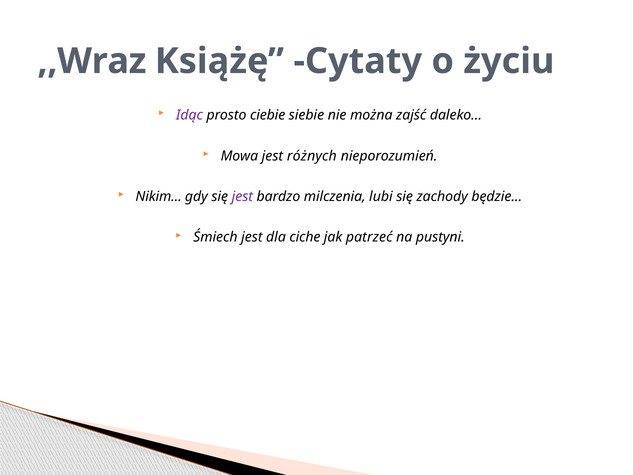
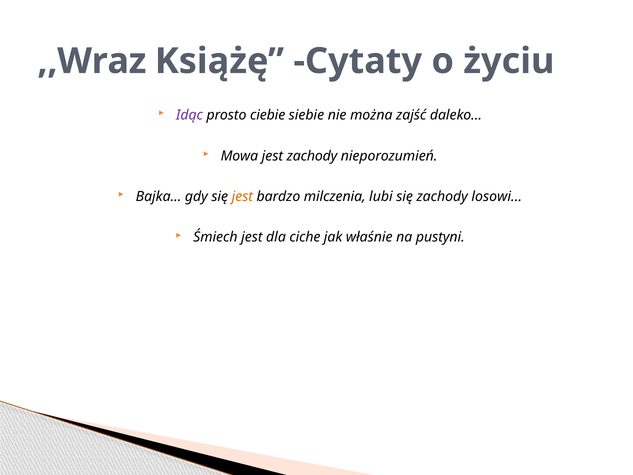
jest różnych: różnych -> zachody
Nikim: Nikim -> Bajka
jest at (242, 197) colour: purple -> orange
będzie: będzie -> losowi
patrzeć: patrzeć -> właśnie
